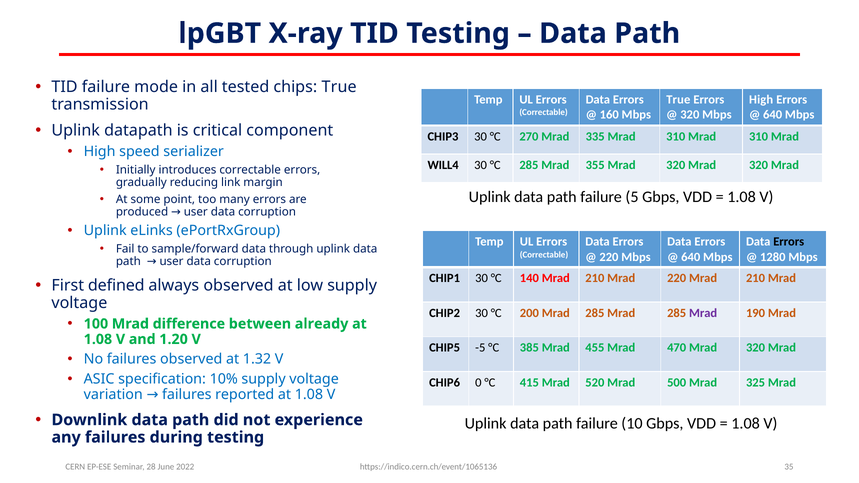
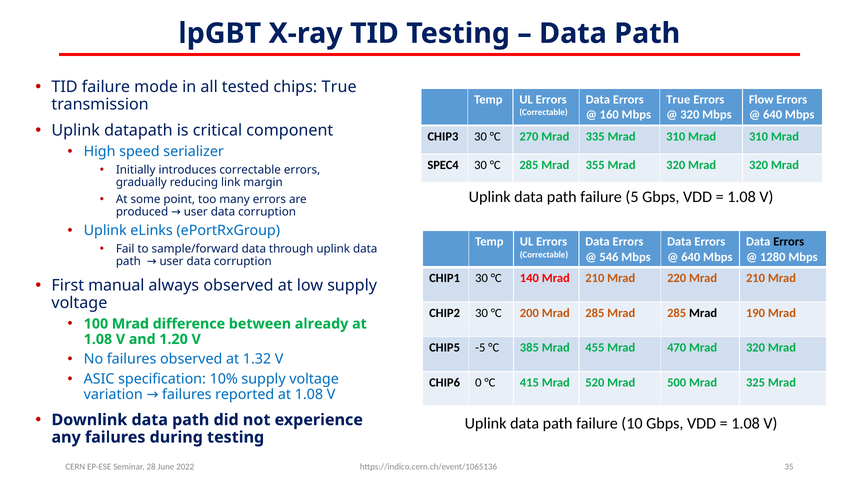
High at (761, 100): High -> Flow
WILL4: WILL4 -> SPEC4
220 at (609, 257): 220 -> 546
defined: defined -> manual
Mrad at (703, 313) colour: purple -> black
